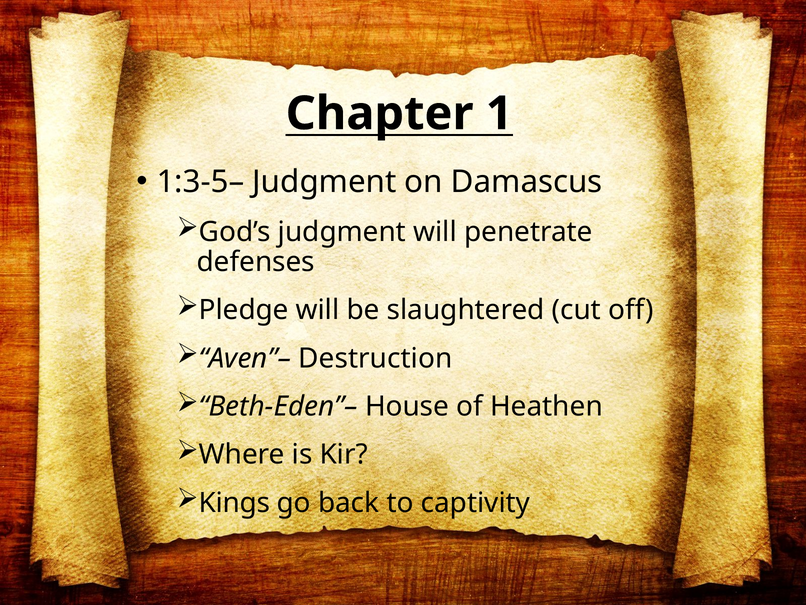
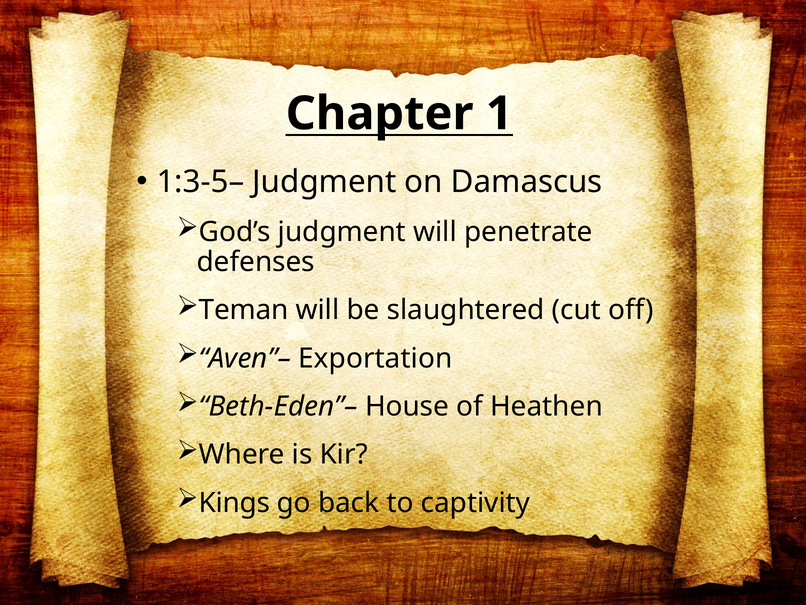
Pledge: Pledge -> Teman
Destruction: Destruction -> Exportation
